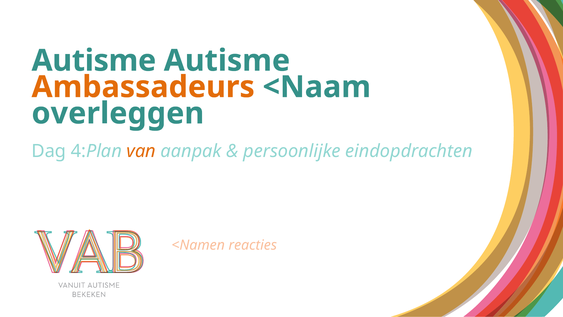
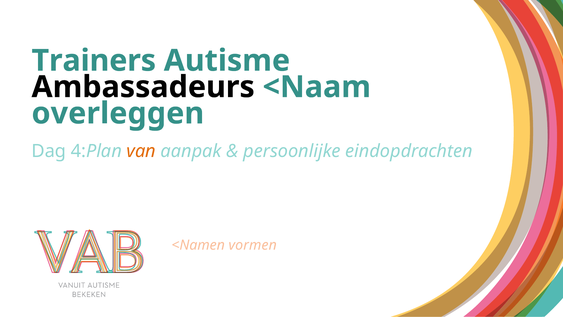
Autisme at (94, 61): Autisme -> Trainers
Ambassadeurs colour: orange -> black
reacties: reacties -> vormen
